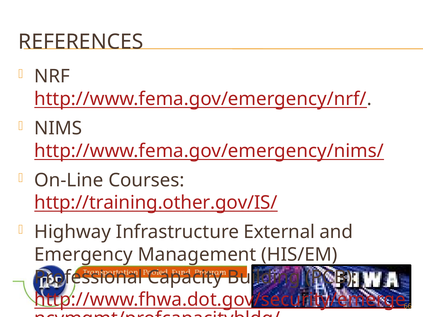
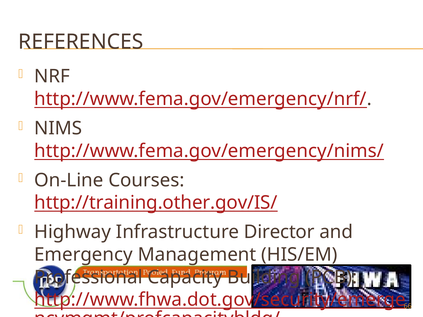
External: External -> Director
